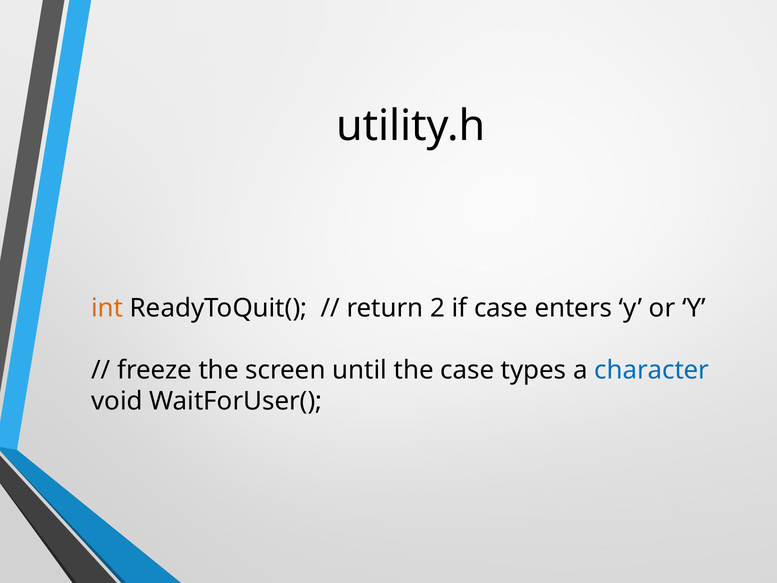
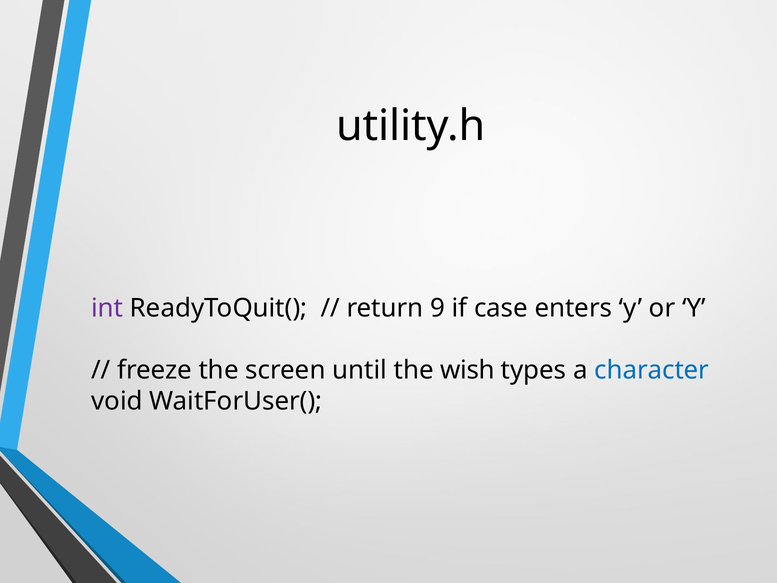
int colour: orange -> purple
2: 2 -> 9
the case: case -> wish
